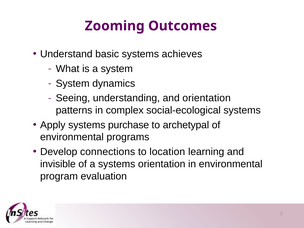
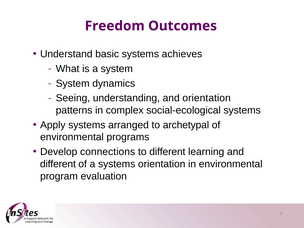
Zooming: Zooming -> Freedom
purchase: purchase -> arranged
to location: location -> different
invisible at (58, 164): invisible -> different
